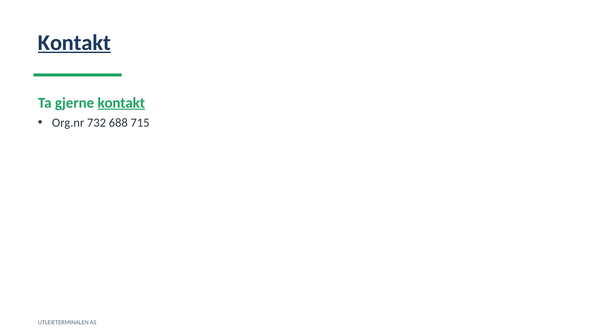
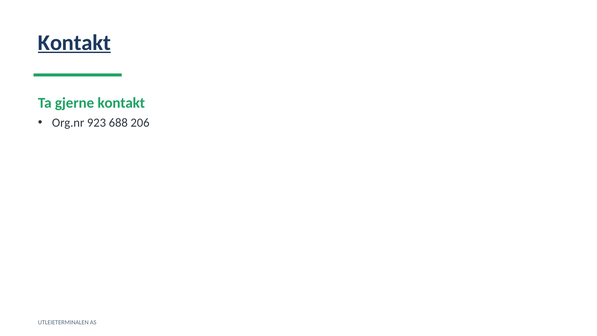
kontakt at (121, 103) underline: present -> none
732: 732 -> 923
715: 715 -> 206
